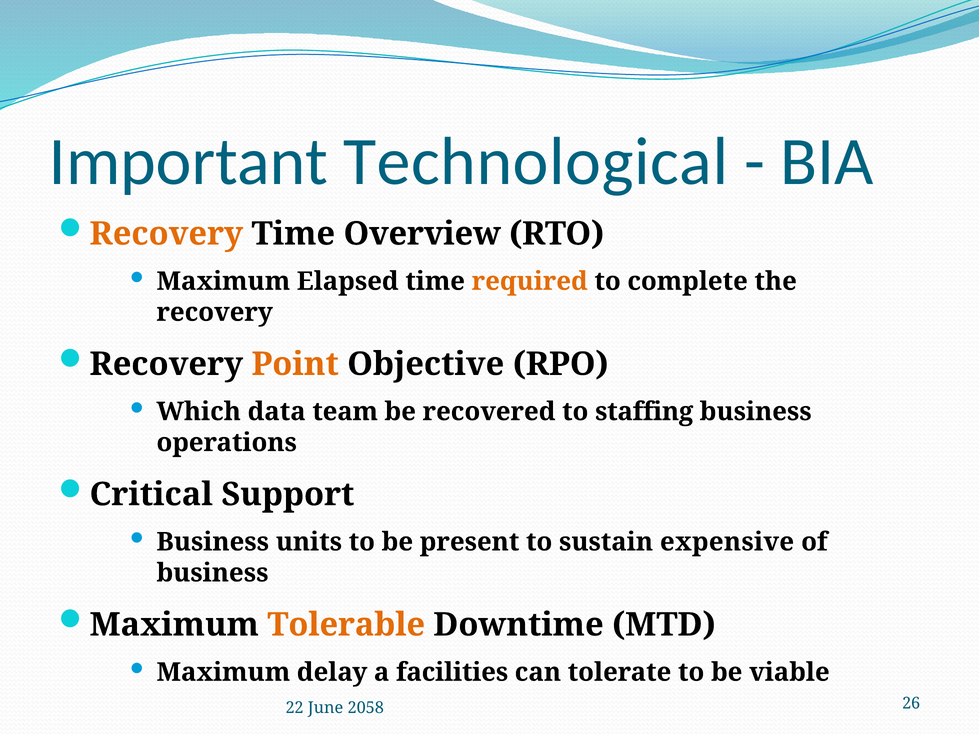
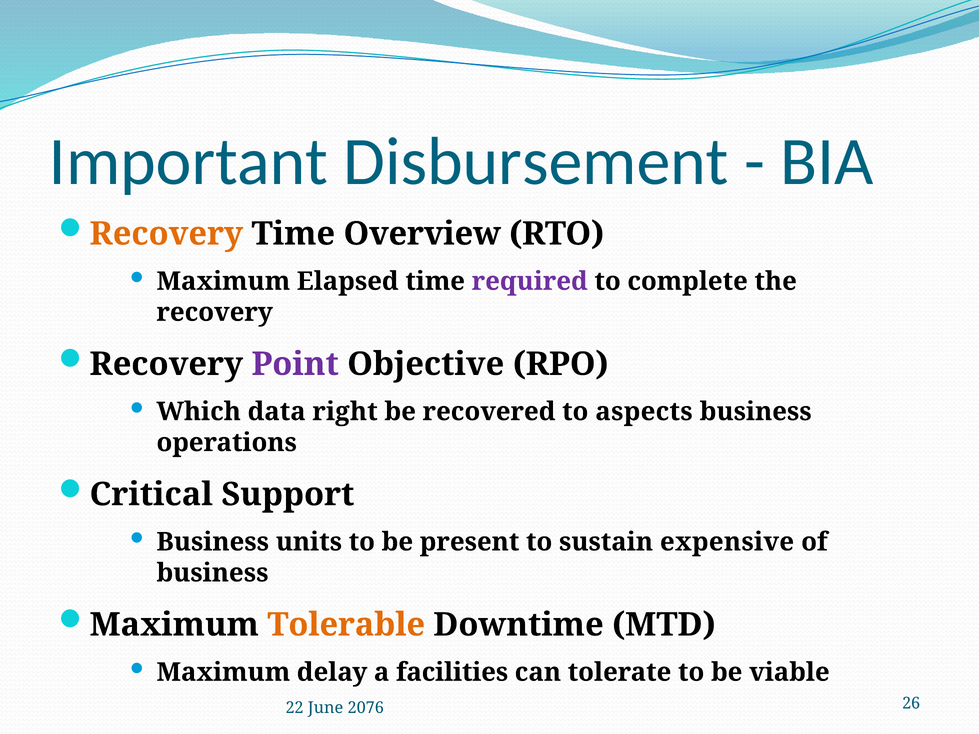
Technological: Technological -> Disbursement
required colour: orange -> purple
Point colour: orange -> purple
team: team -> right
staffing: staffing -> aspects
2058: 2058 -> 2076
